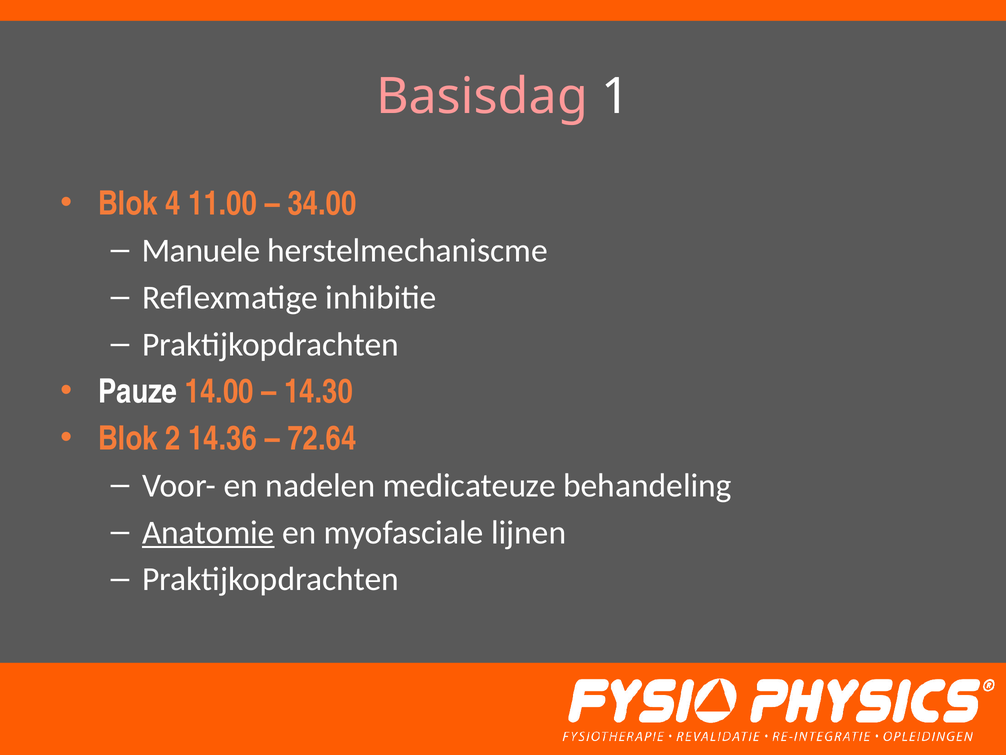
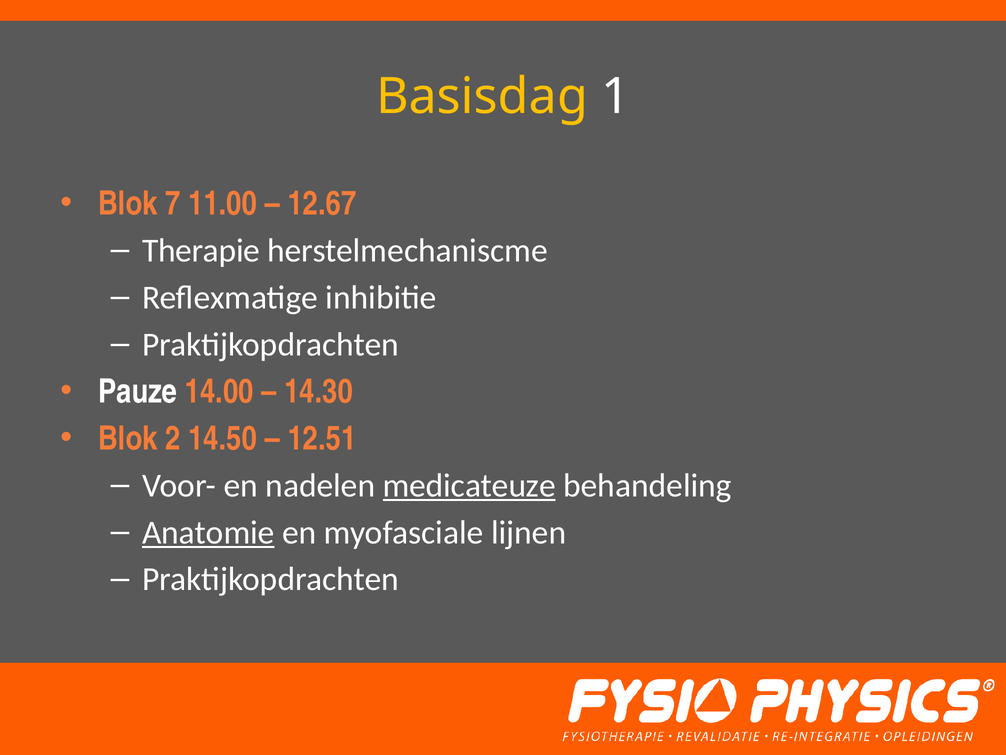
Basisdag colour: pink -> yellow
4: 4 -> 7
34.00: 34.00 -> 12.67
Manuele: Manuele -> Therapie
14.36: 14.36 -> 14.50
72.64: 72.64 -> 12.51
medicateuze underline: none -> present
